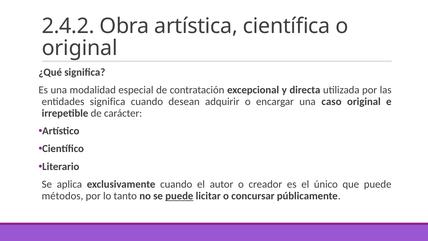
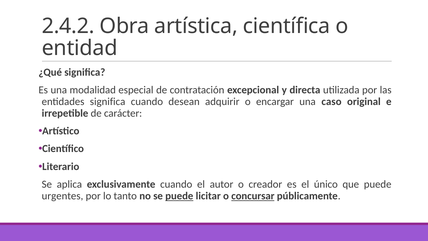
original at (80, 48): original -> entidad
métodos: métodos -> urgentes
concursar underline: none -> present
